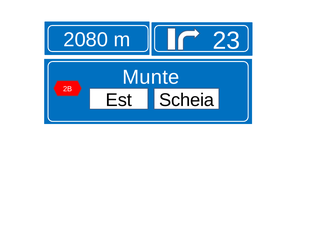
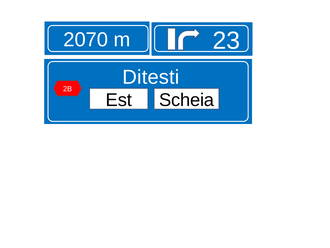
2080: 2080 -> 2070
Munte: Munte -> Ditesti
